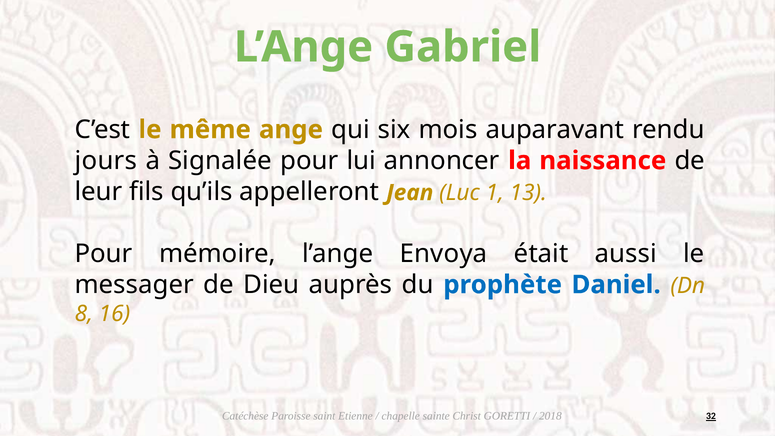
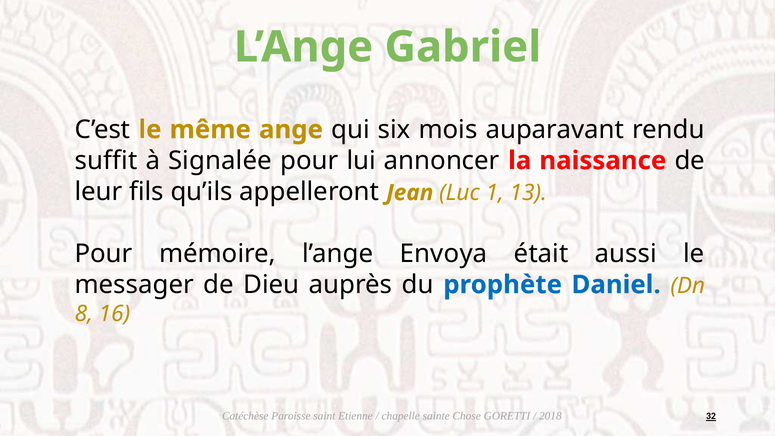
jours: jours -> suffit
Christ: Christ -> Chose
